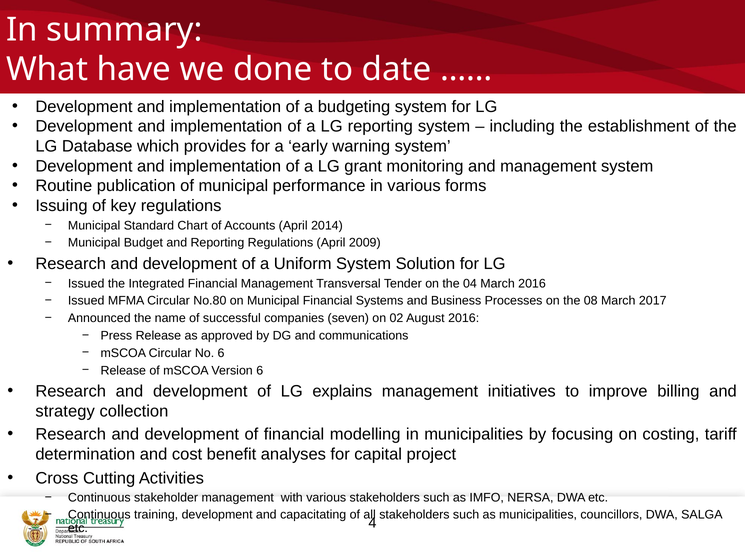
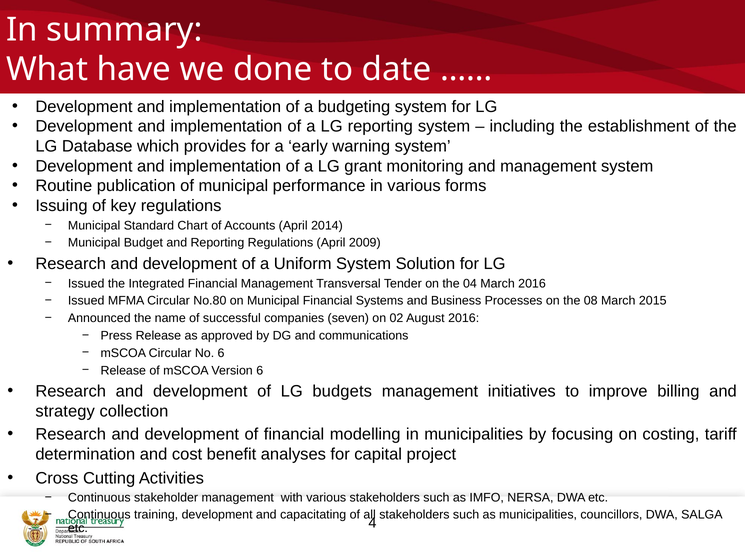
2017: 2017 -> 2015
explains: explains -> budgets
